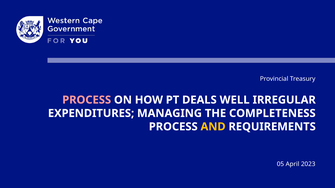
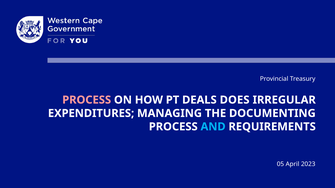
WELL: WELL -> DOES
COMPLETENESS: COMPLETENESS -> DOCUMENTING
AND colour: yellow -> light blue
